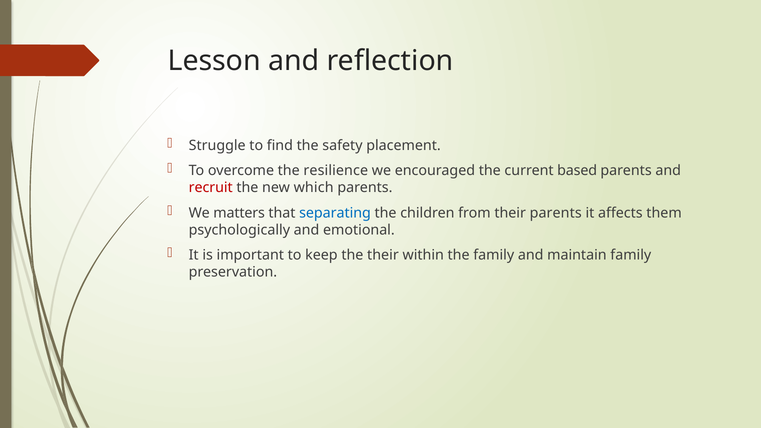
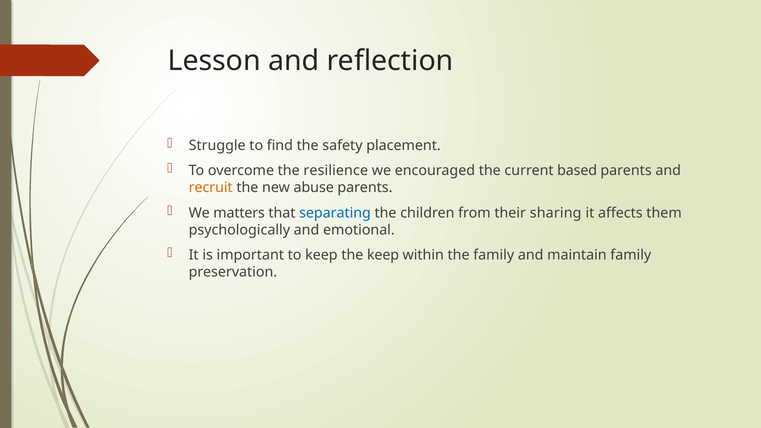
recruit colour: red -> orange
which: which -> abuse
their parents: parents -> sharing
the their: their -> keep
